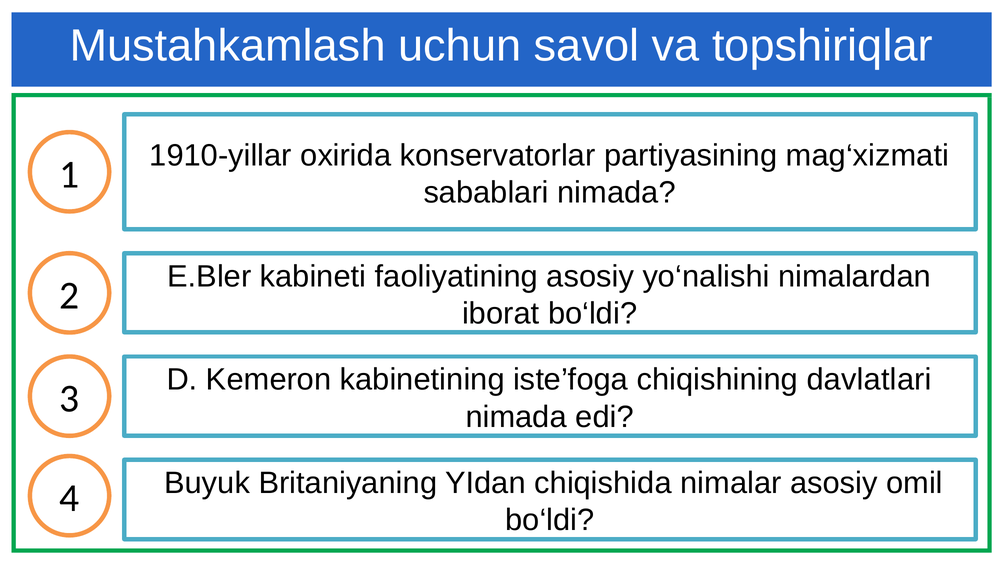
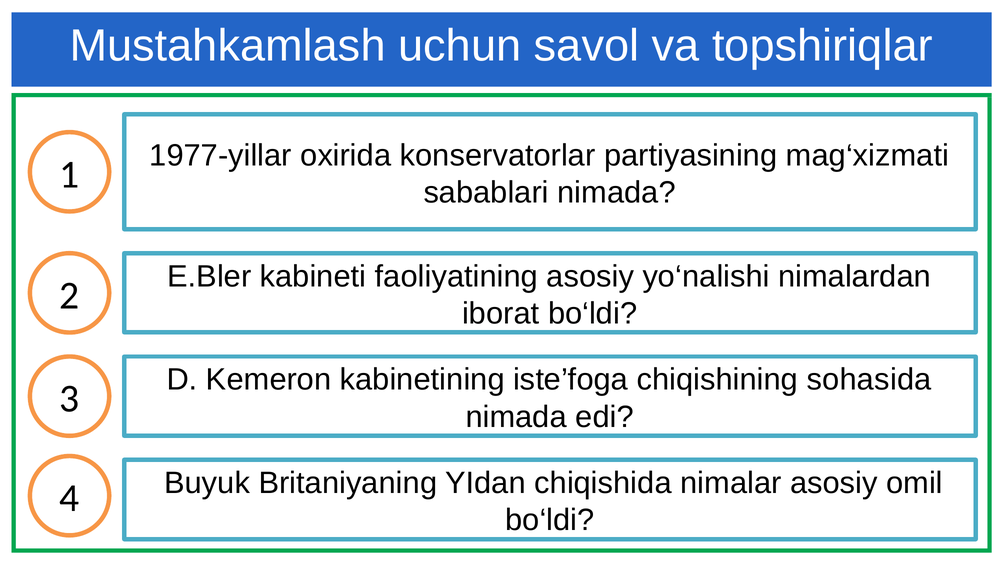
1910-yillar: 1910-yillar -> 1977-yillar
davlatlari: davlatlari -> sohasida
